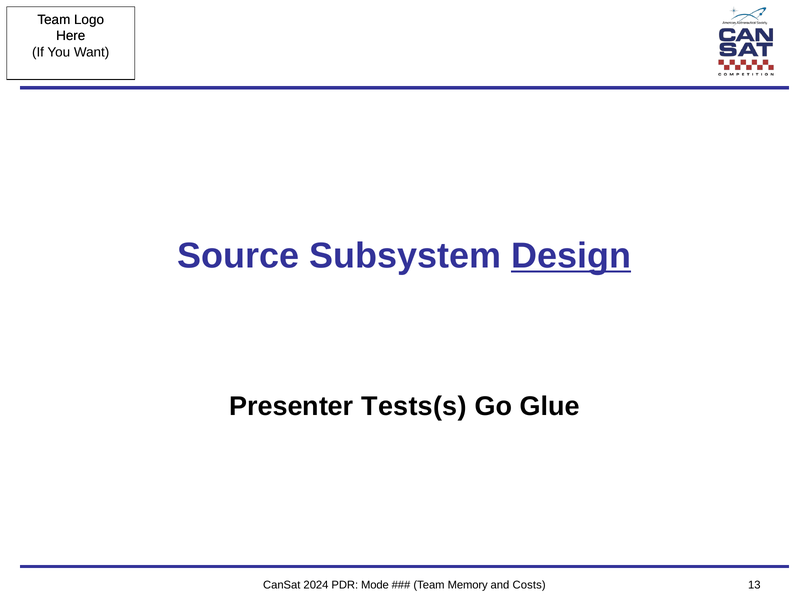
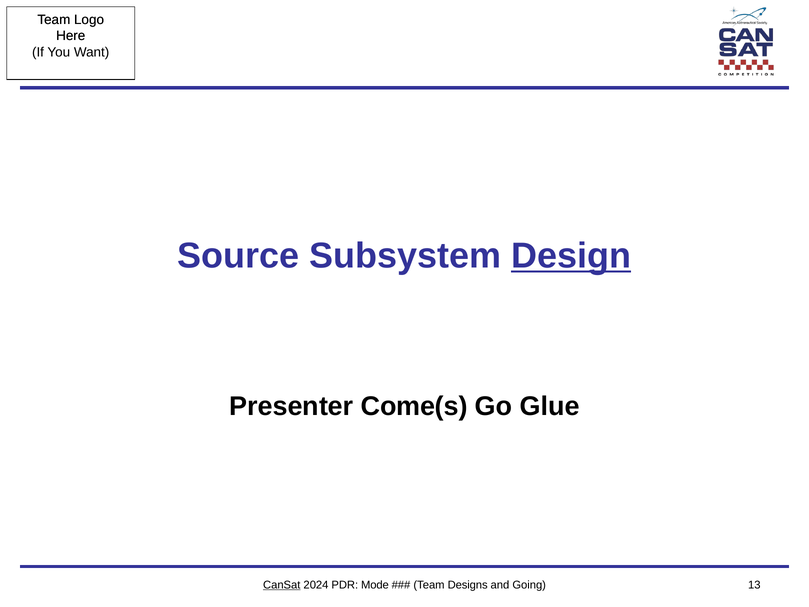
Tests(s: Tests(s -> Come(s
CanSat underline: none -> present
Memory: Memory -> Designs
Costs: Costs -> Going
